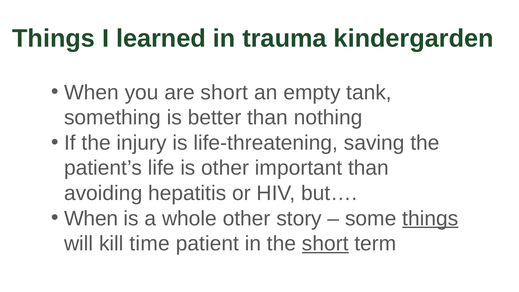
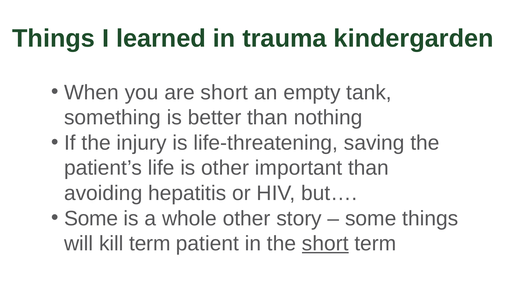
When at (91, 218): When -> Some
things at (430, 218) underline: present -> none
kill time: time -> term
